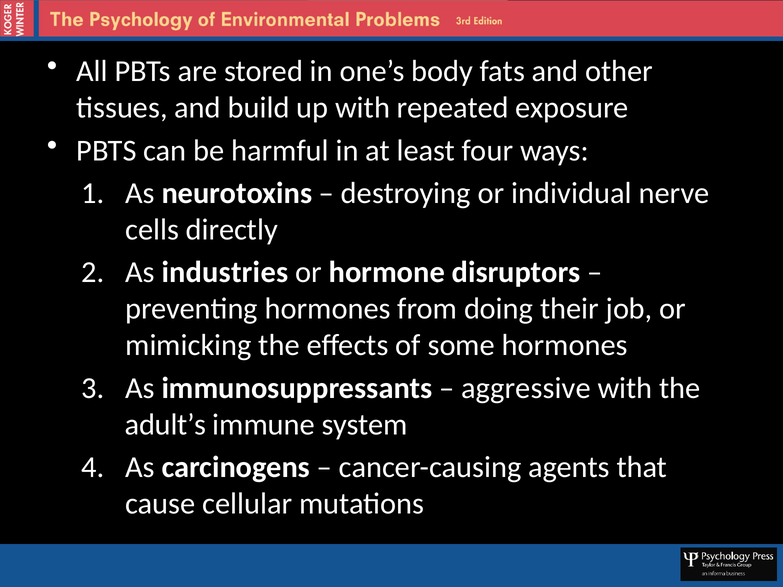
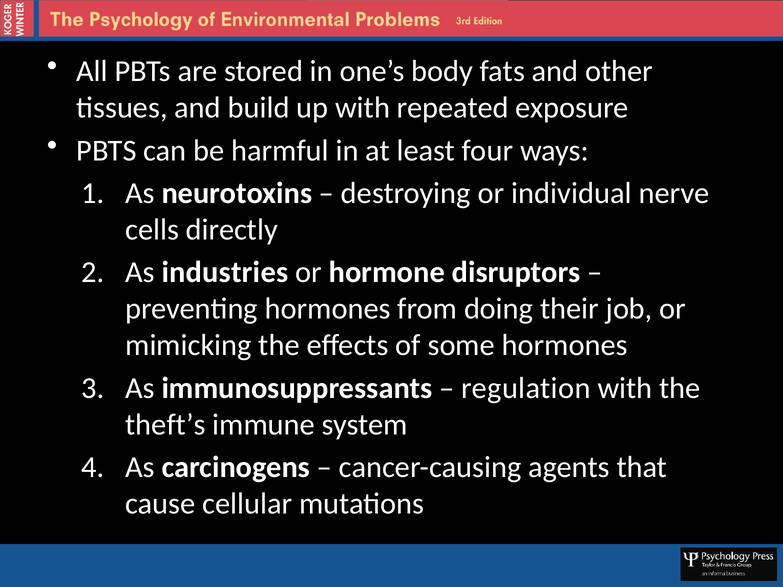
aggressive: aggressive -> regulation
adult’s: adult’s -> theft’s
